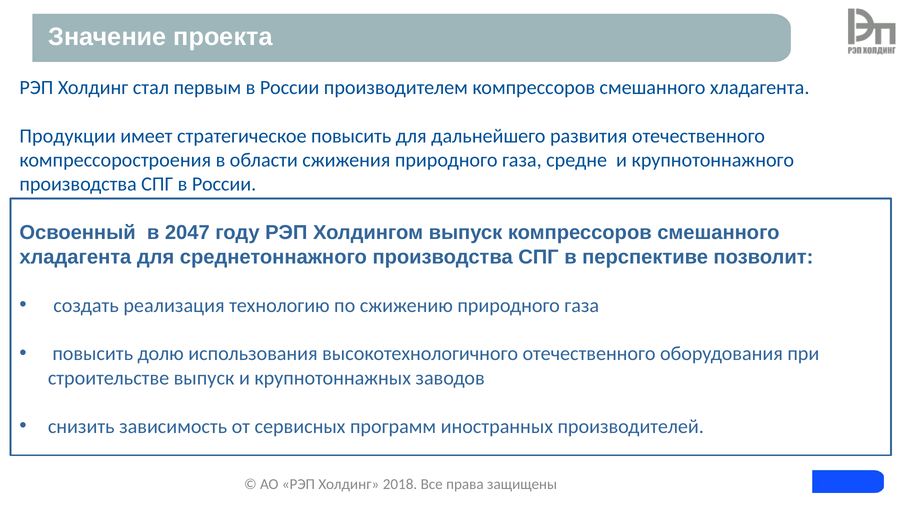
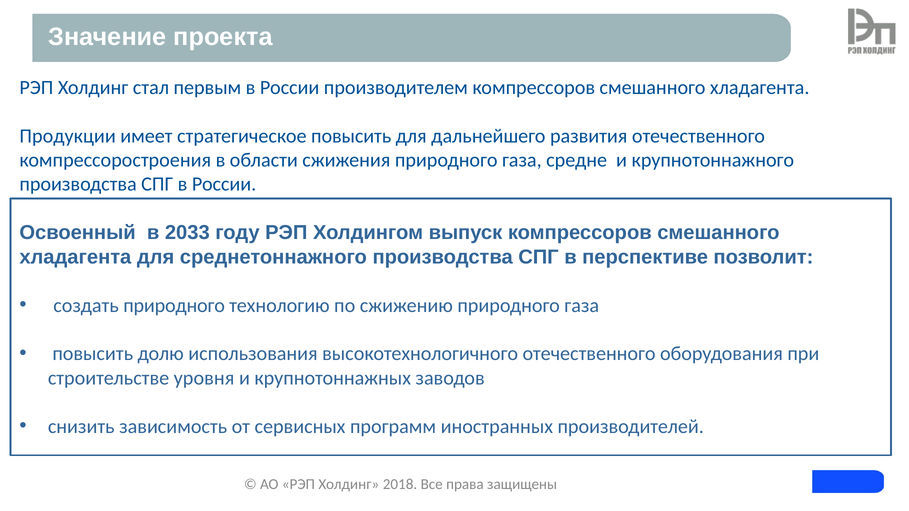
2047: 2047 -> 2033
создать реализация: реализация -> природного
строительстве выпуск: выпуск -> уровня
